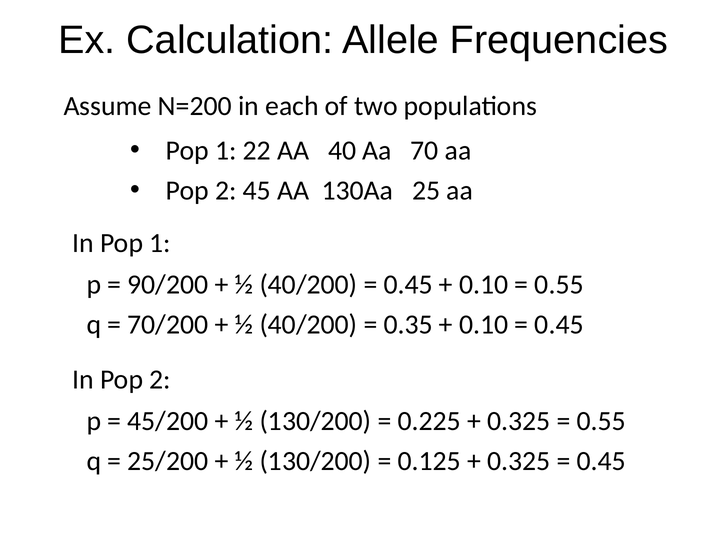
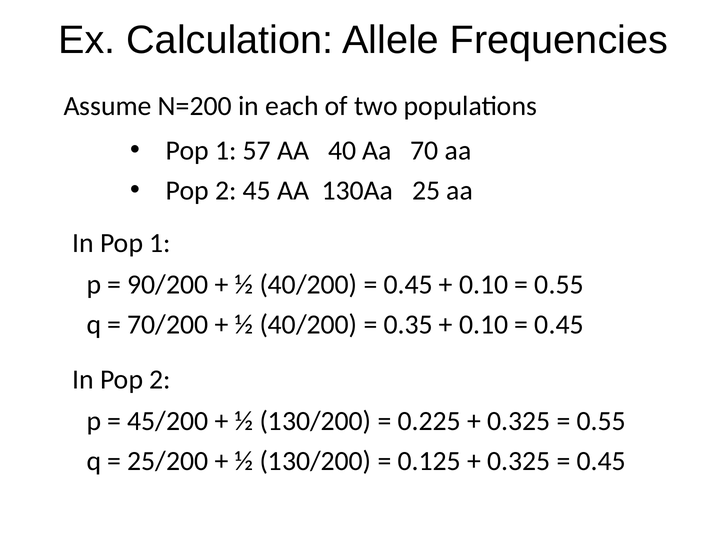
22: 22 -> 57
